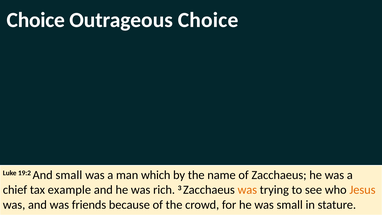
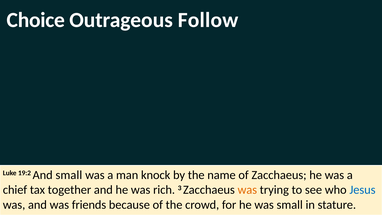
Outrageous Choice: Choice -> Follow
which: which -> knock
example: example -> together
Jesus colour: orange -> blue
